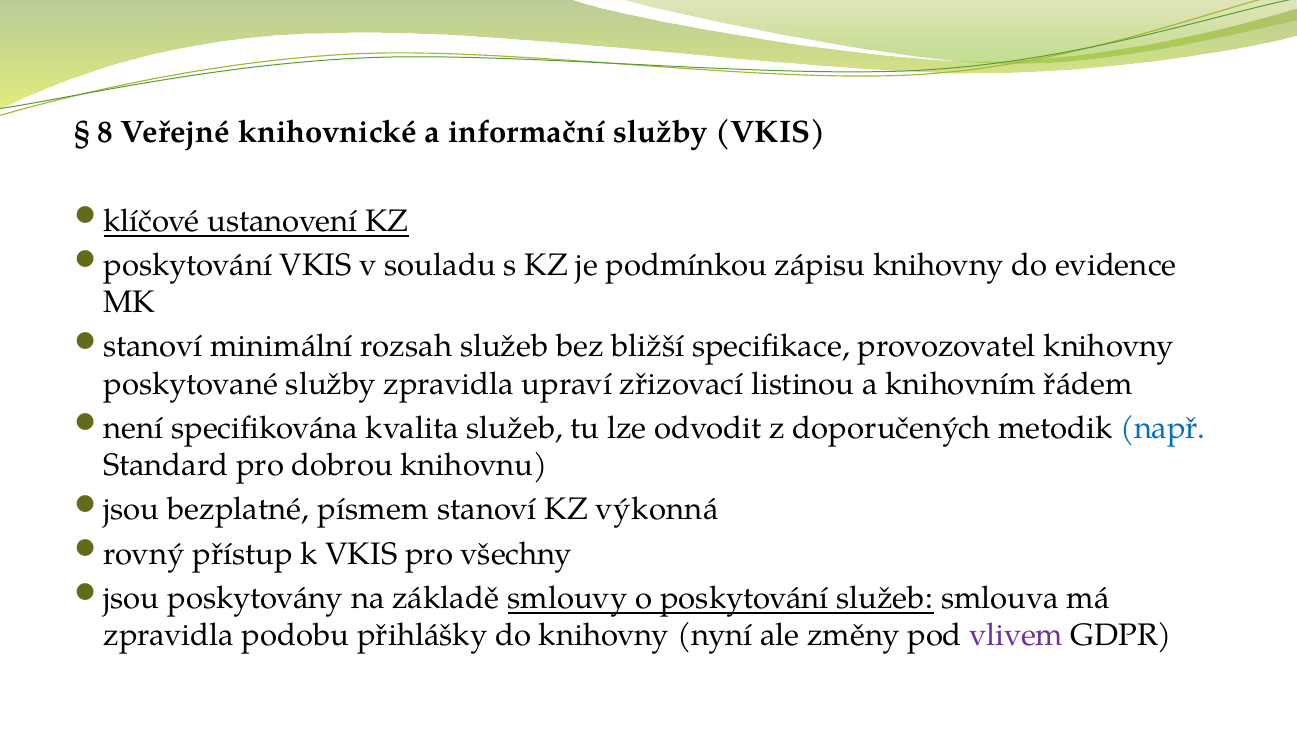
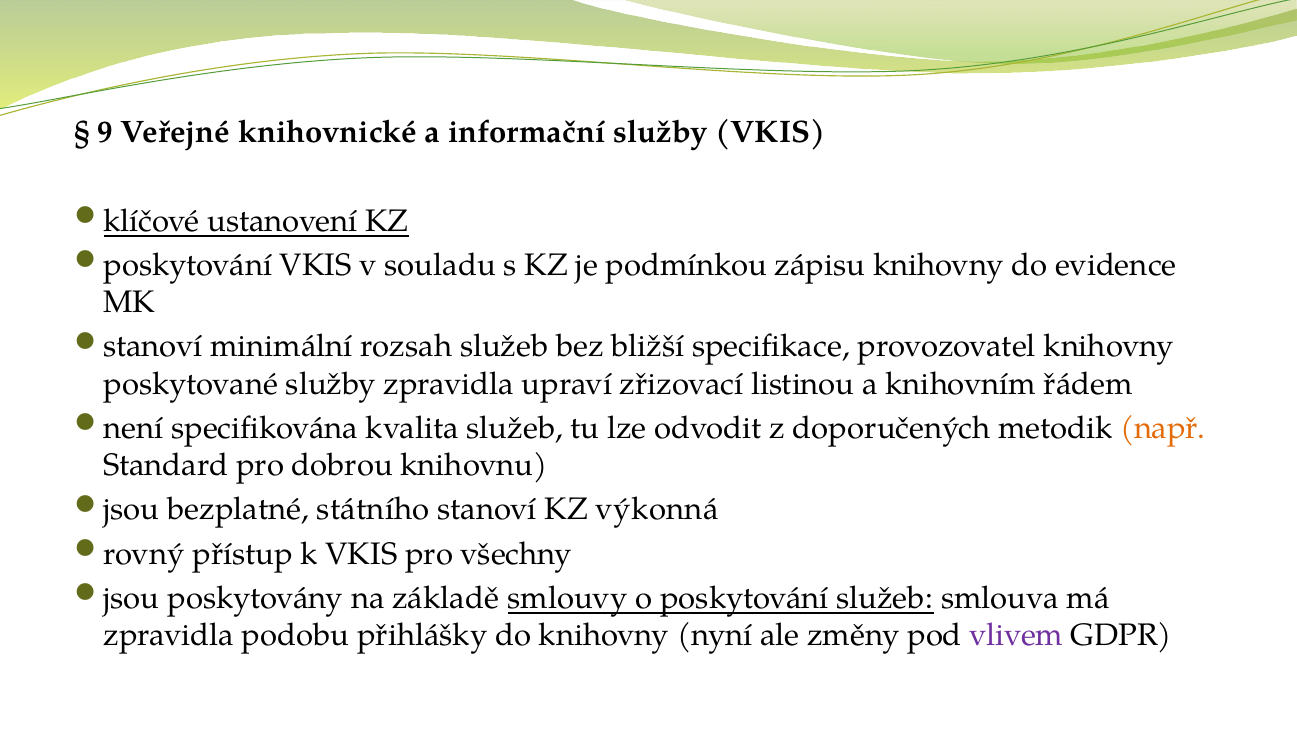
8: 8 -> 9
např colour: blue -> orange
písmem: písmem -> státního
